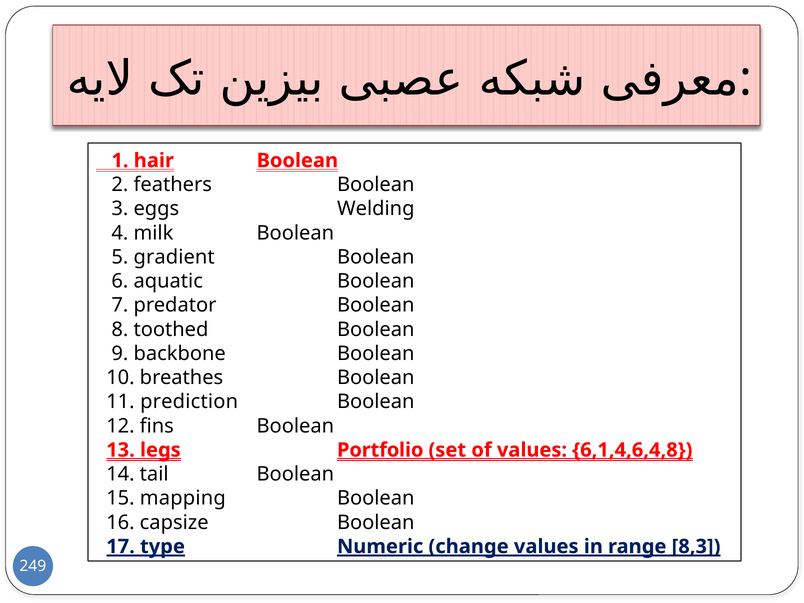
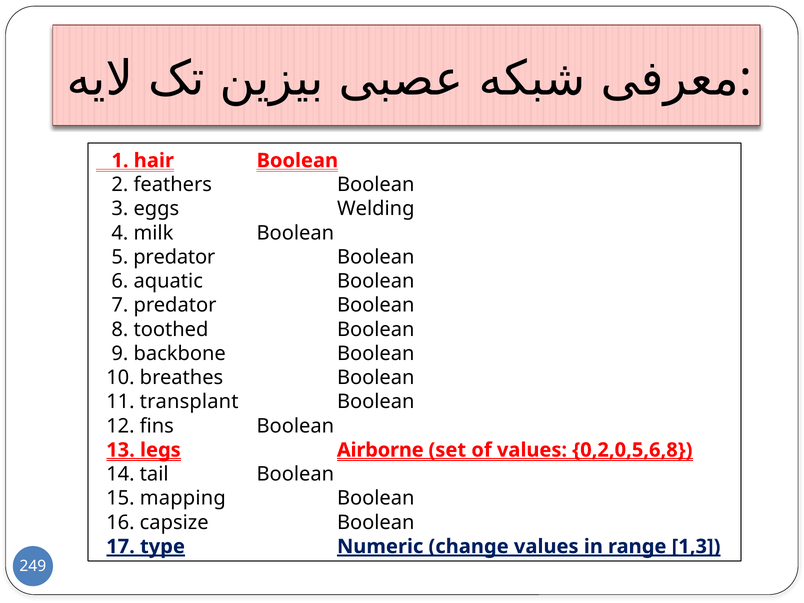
5 gradient: gradient -> predator
prediction: prediction -> transplant
Portfolio: Portfolio -> Airborne
6,1,4,6,4,8: 6,1,4,6,4,8 -> 0,2,0,5,6,8
8,3: 8,3 -> 1,3
